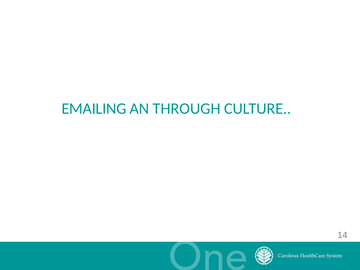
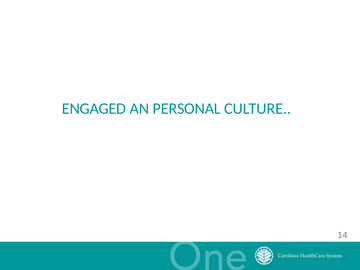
EMAILING: EMAILING -> ENGAGED
THROUGH: THROUGH -> PERSONAL
